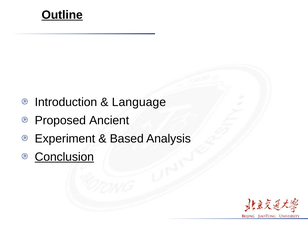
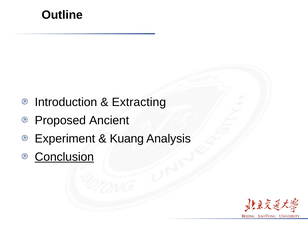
Outline underline: present -> none
Language: Language -> Extracting
Based: Based -> Kuang
